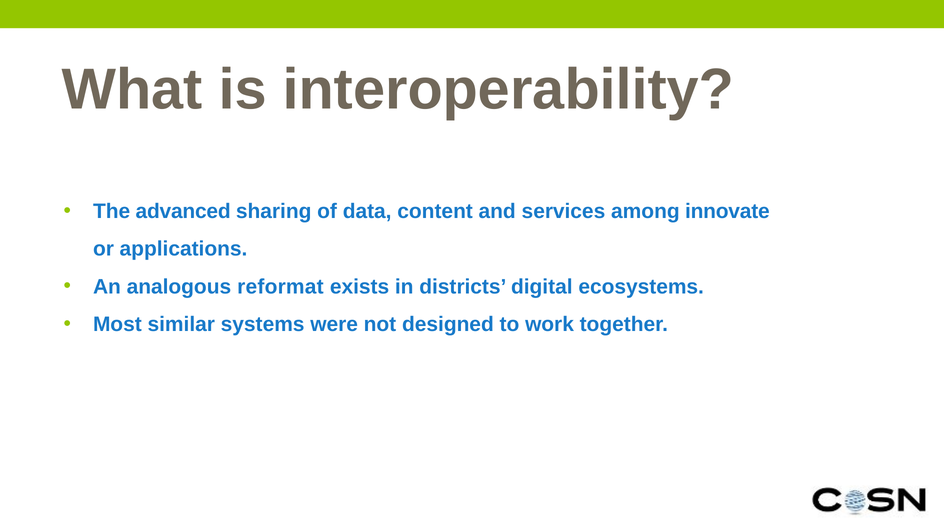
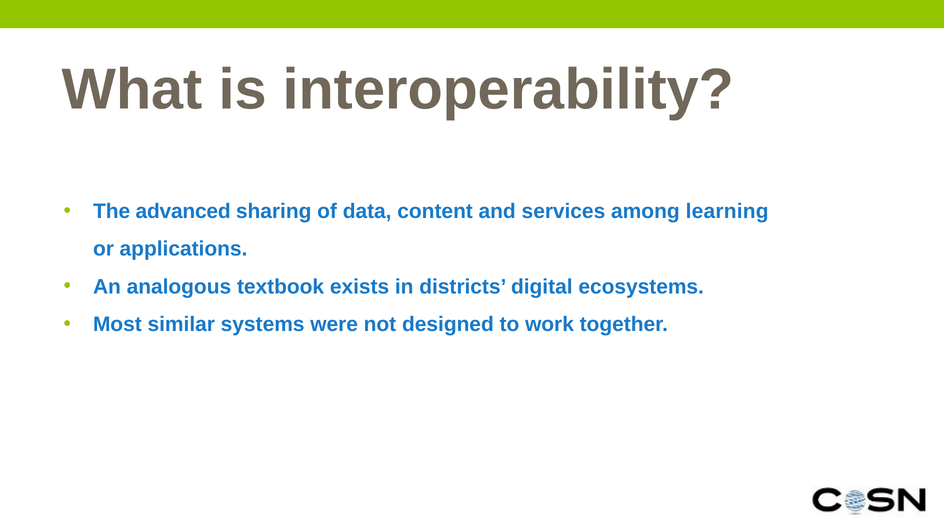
innovate: innovate -> learning
reformat: reformat -> textbook
